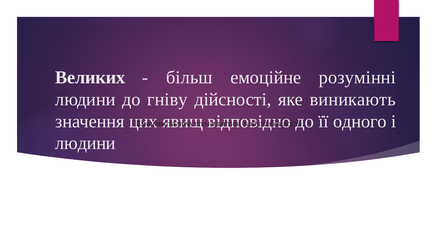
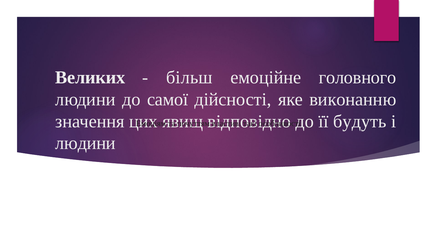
розумінні: розумінні -> головного
гніву: гніву -> самої
виникають: виникають -> виконанню
одного: одного -> будуть
